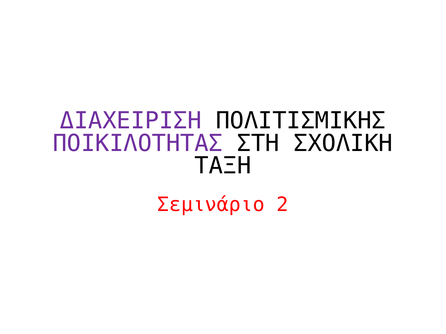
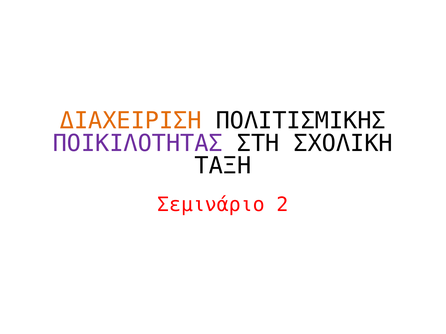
ΔΙΑΧΕΙΡΙΣΗ colour: purple -> orange
